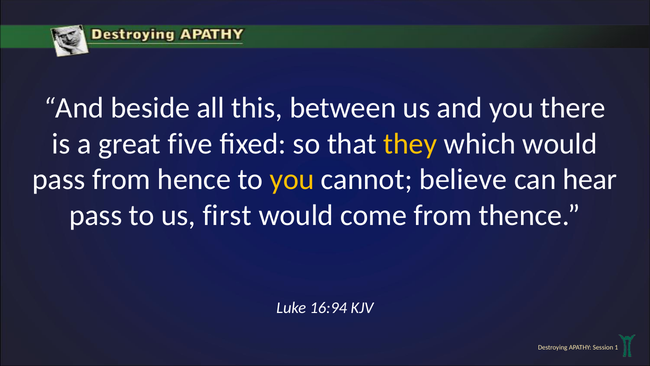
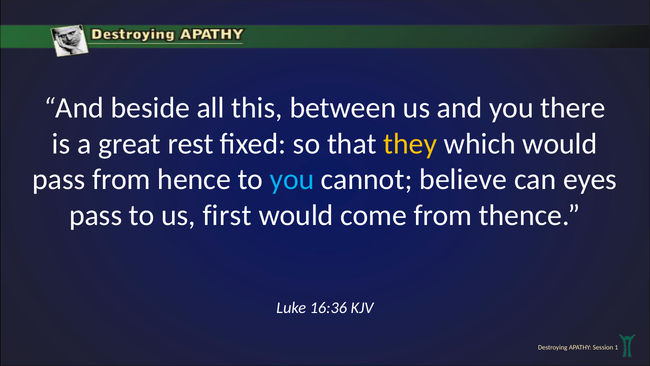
five: five -> rest
you at (292, 179) colour: yellow -> light blue
hear: hear -> eyes
16:94: 16:94 -> 16:36
